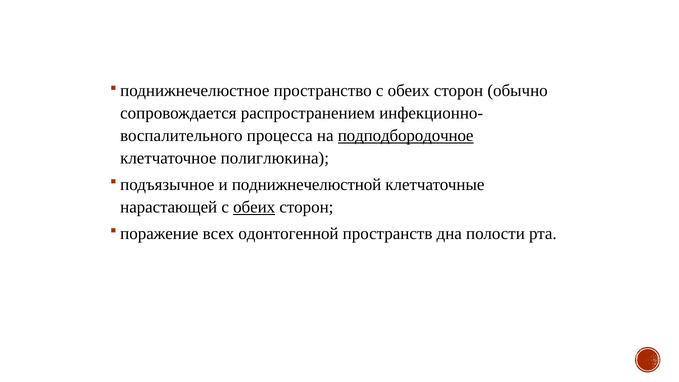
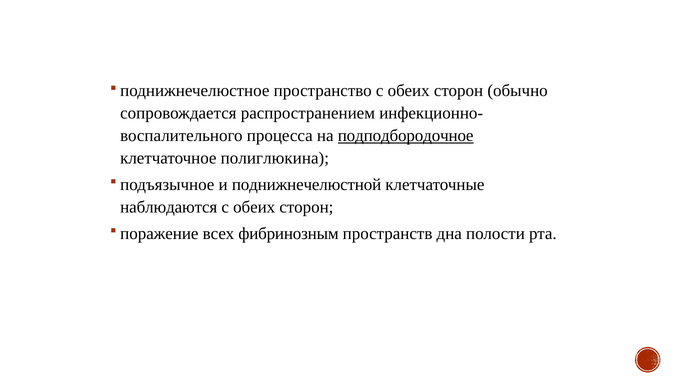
нарастающей: нарастающей -> наблюдаются
обеих at (254, 207) underline: present -> none
одонтогенной: одонтогенной -> фибринозным
